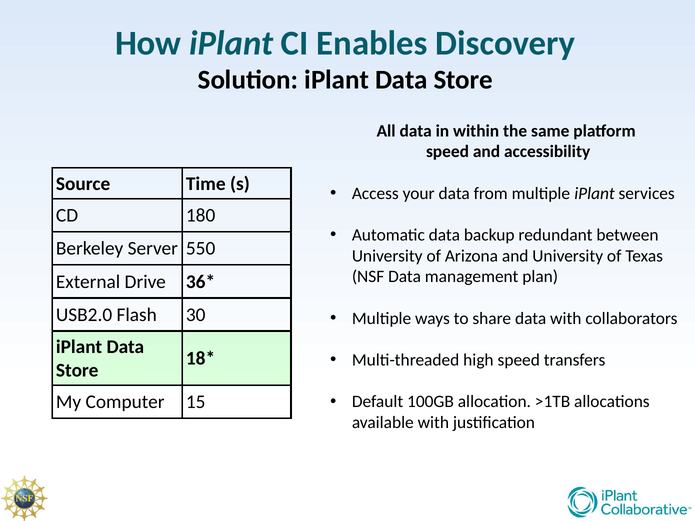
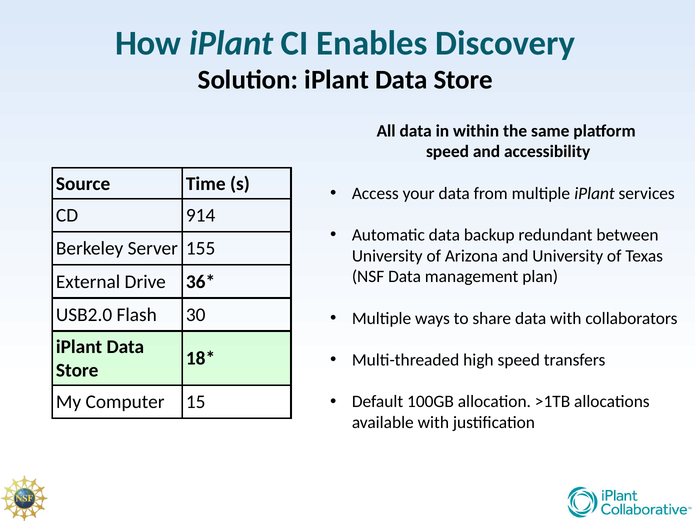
180: 180 -> 914
550: 550 -> 155
